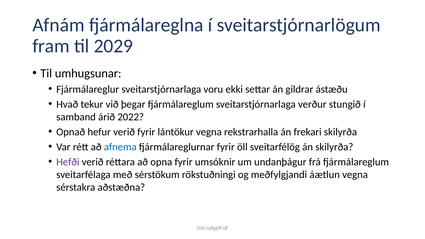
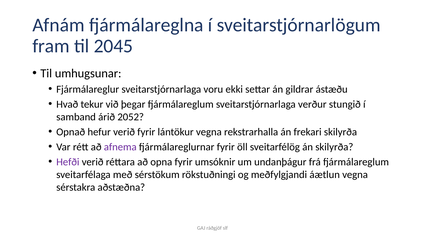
2029: 2029 -> 2045
2022: 2022 -> 2052
afnema colour: blue -> purple
